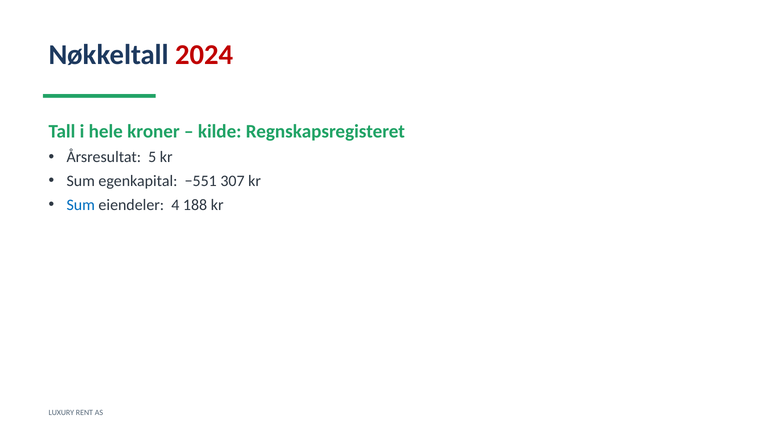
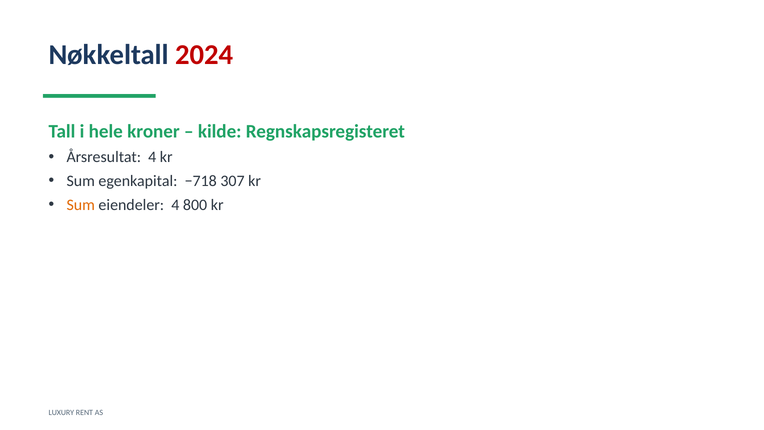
Årsresultat 5: 5 -> 4
−551: −551 -> −718
Sum at (81, 205) colour: blue -> orange
188: 188 -> 800
